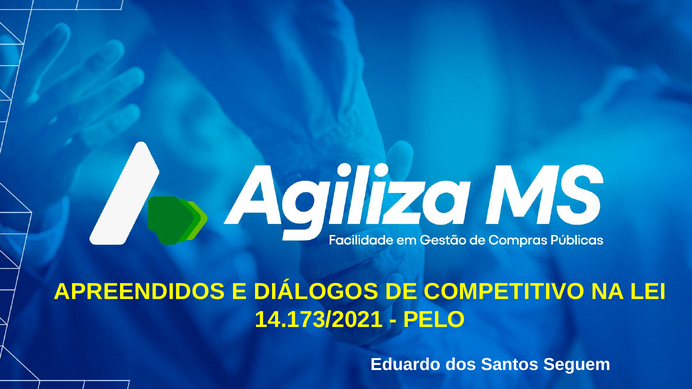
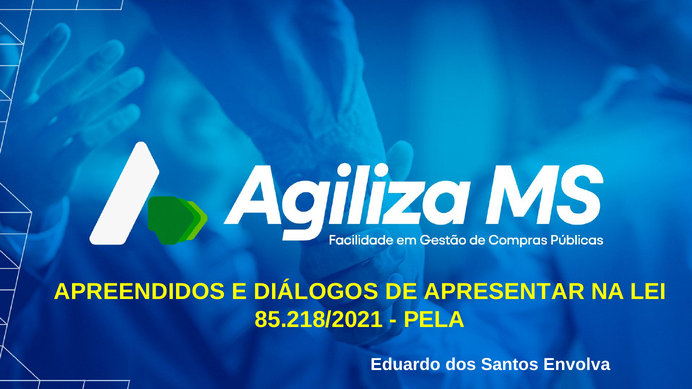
COMPETITIVO: COMPETITIVO -> APRESENTAR
14.173/2021: 14.173/2021 -> 85.218/2021
PELO: PELO -> PELA
Seguem: Seguem -> Envolva
